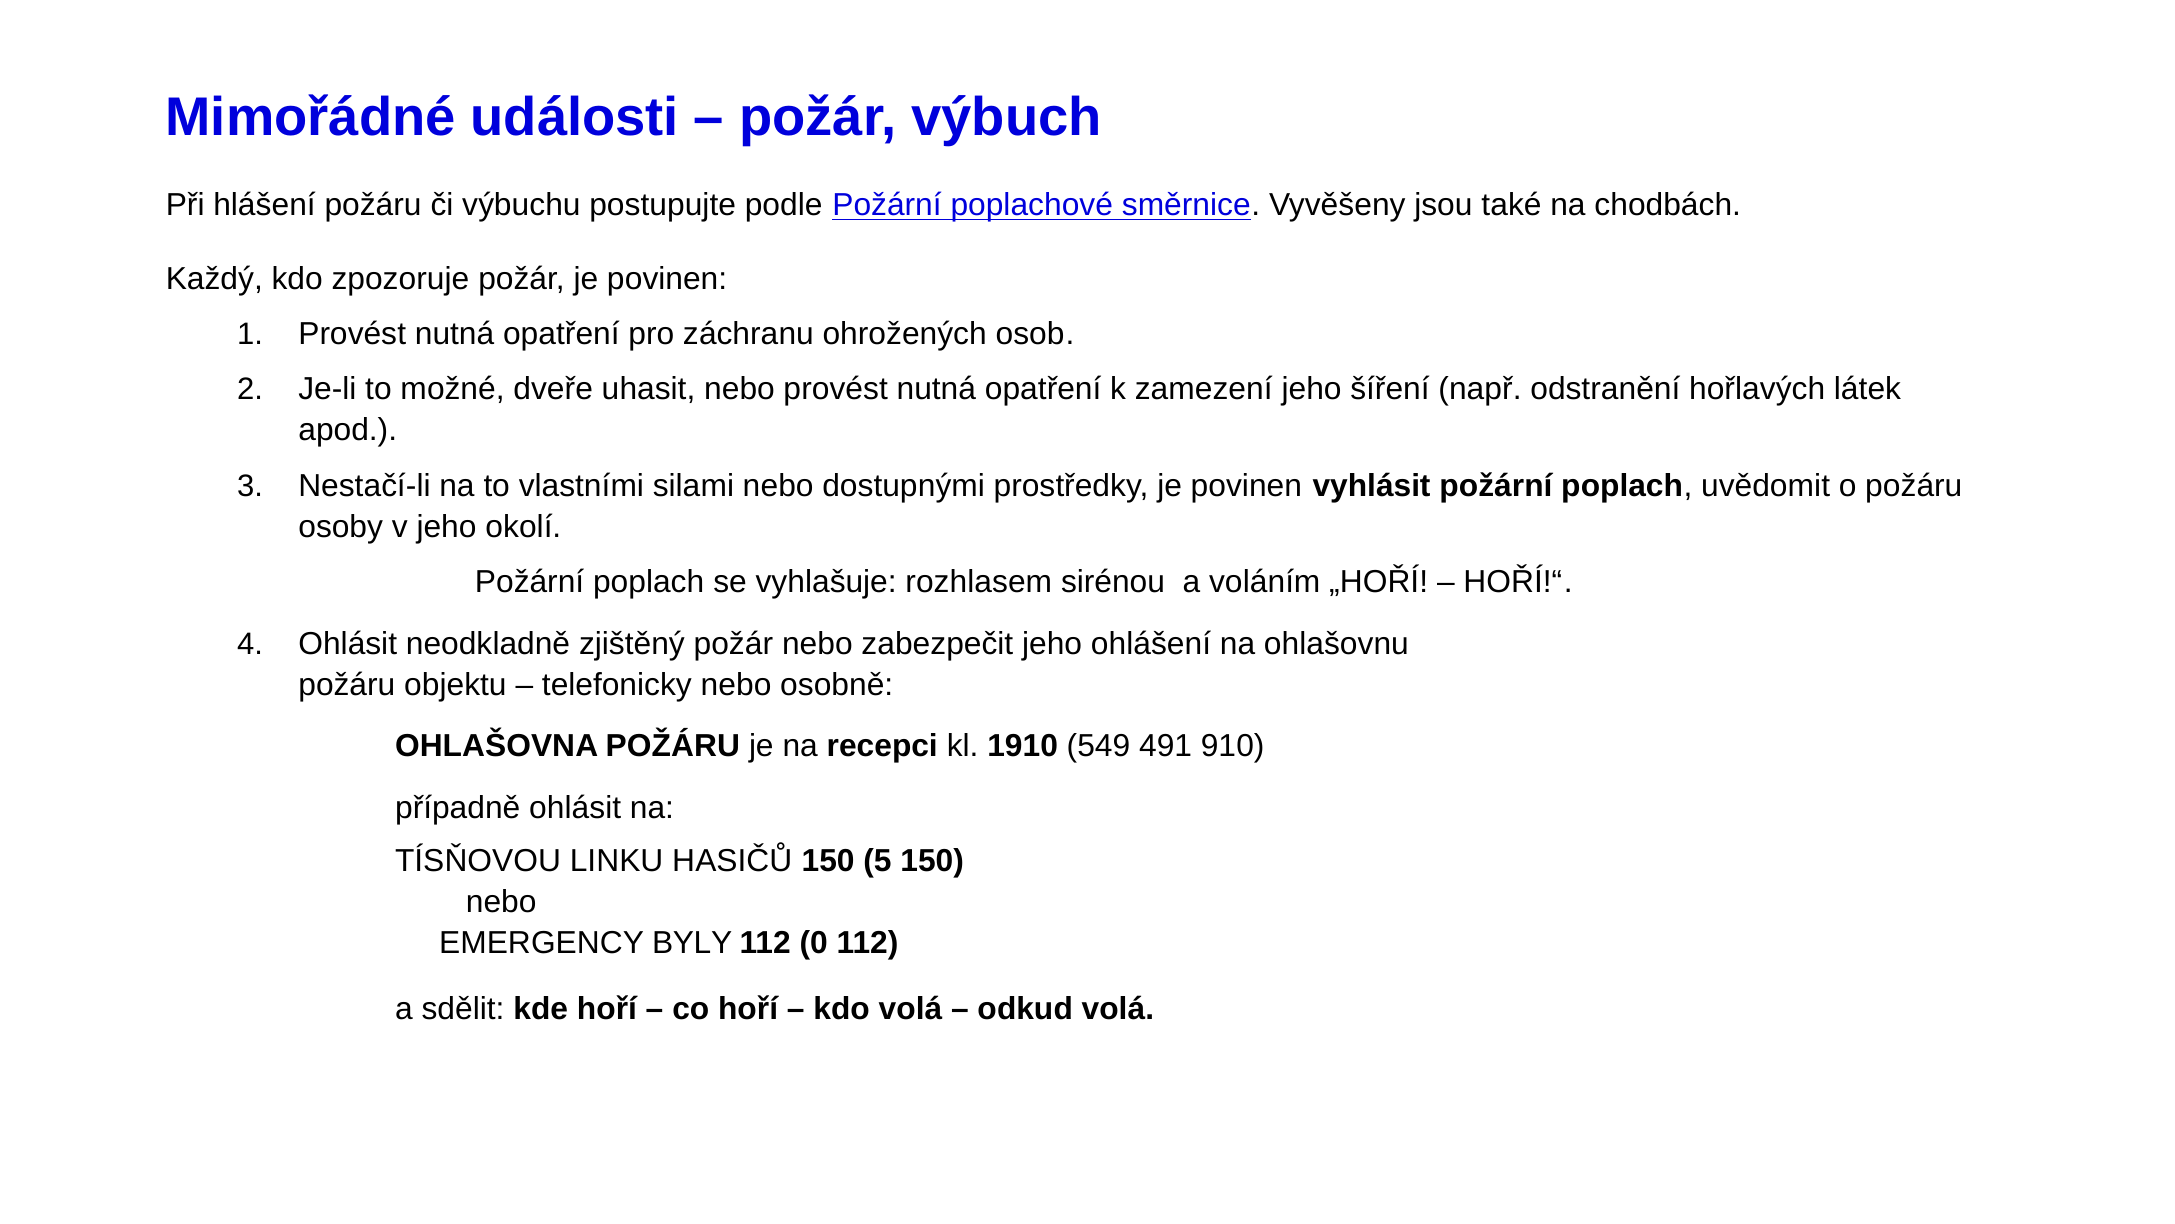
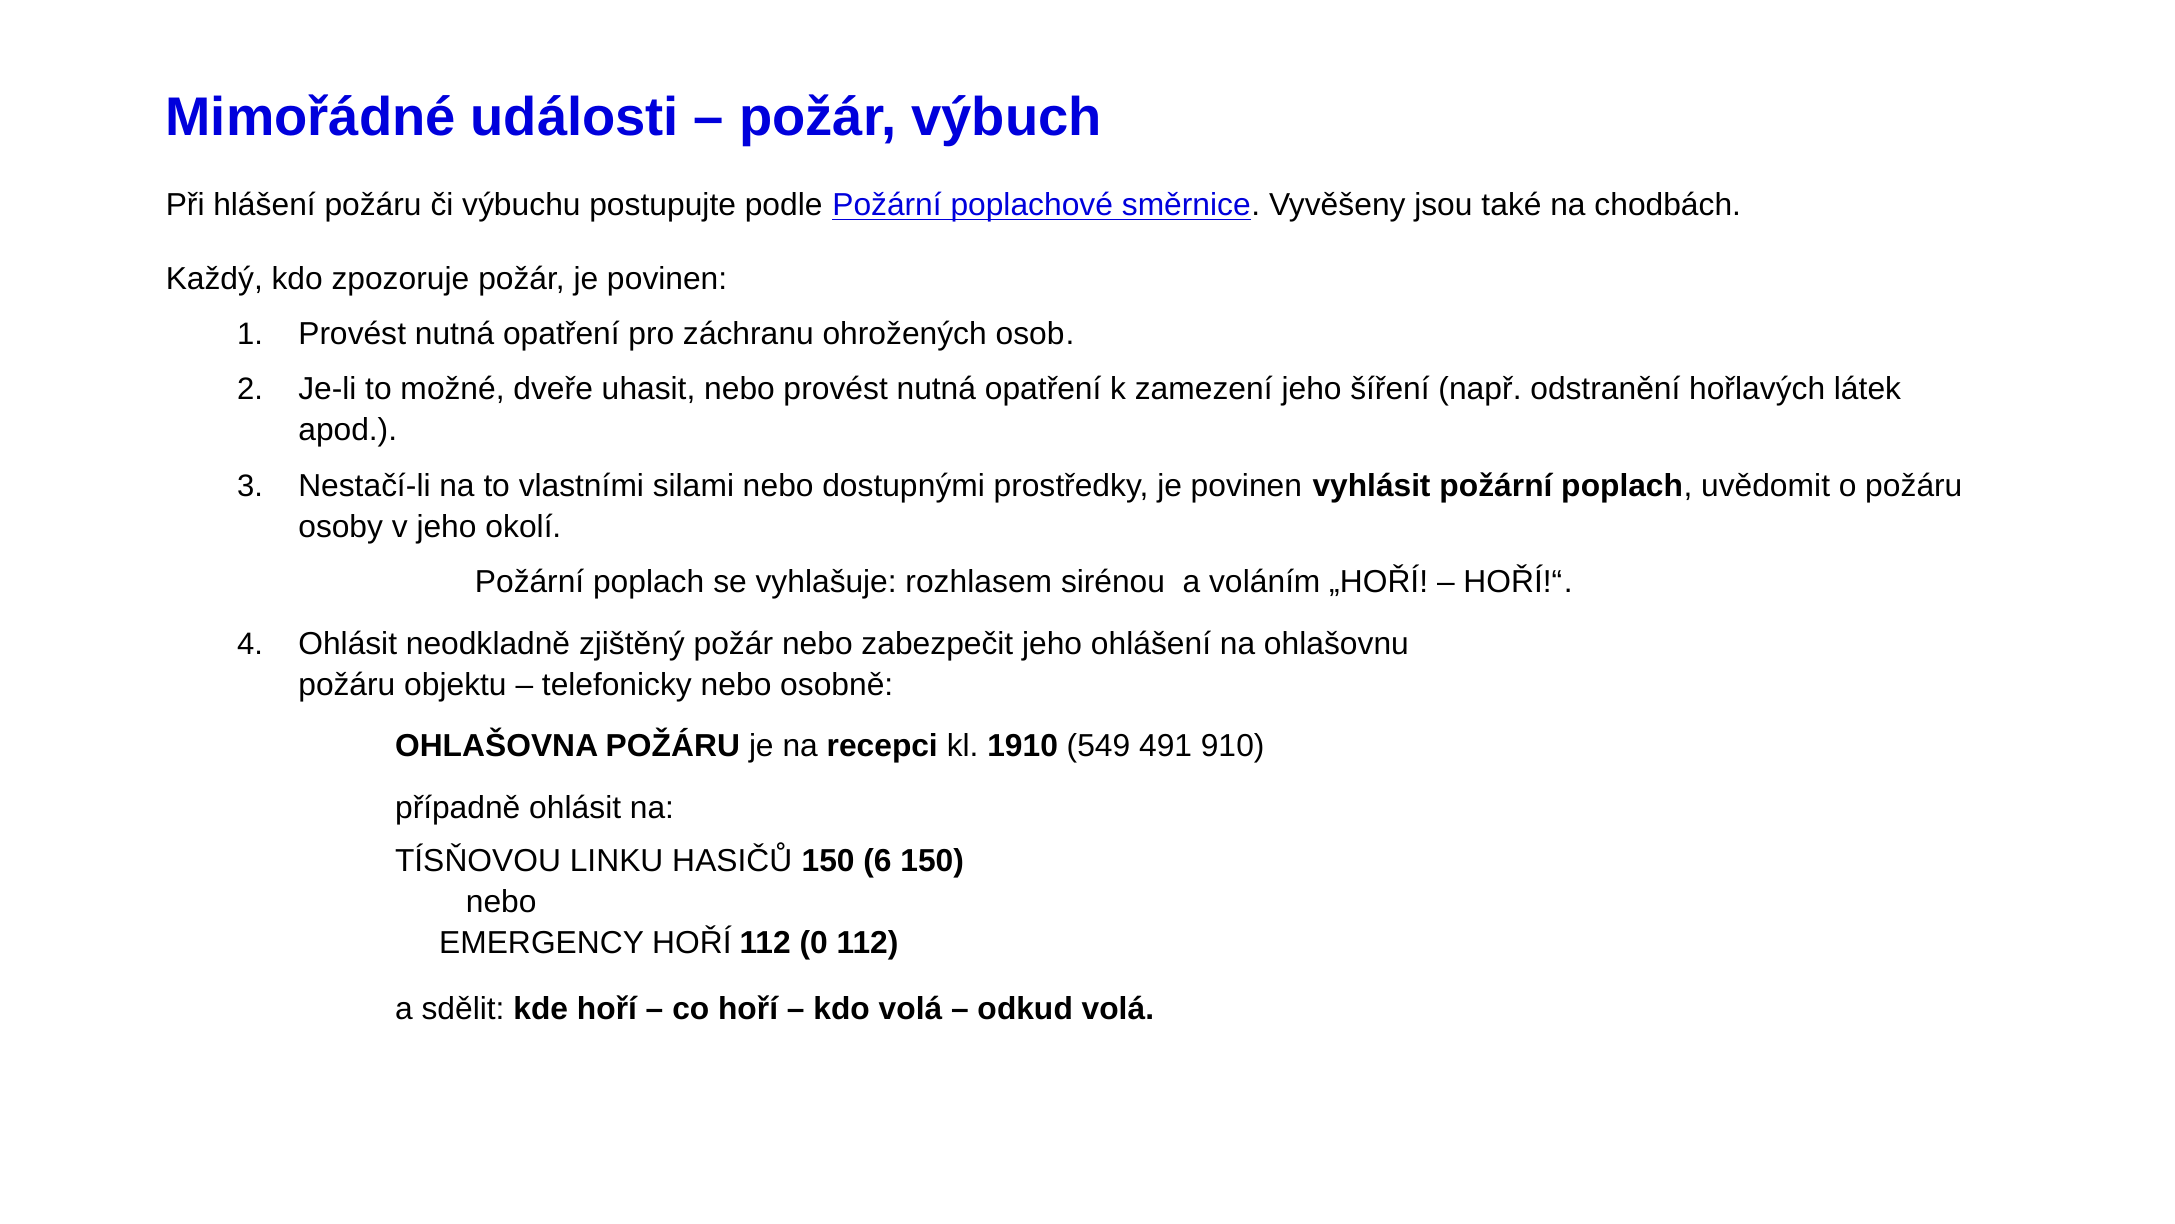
5: 5 -> 6
EMERGENCY BYLY: BYLY -> HOŘÍ
